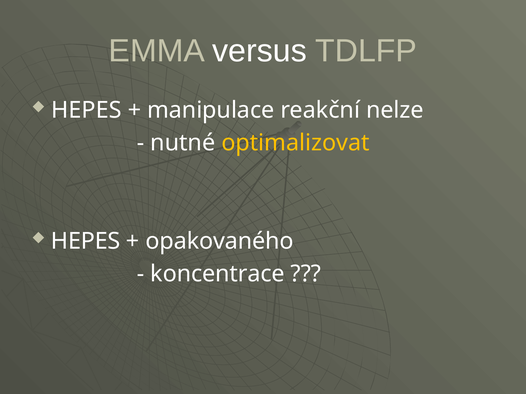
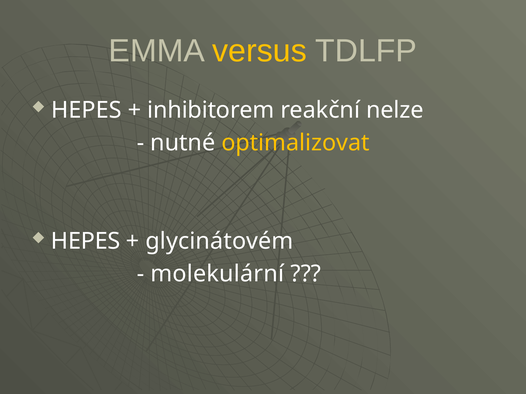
versus colour: white -> yellow
manipulace: manipulace -> inhibitorem
opakovaného: opakovaného -> glycinátovém
koncentrace: koncentrace -> molekulární
